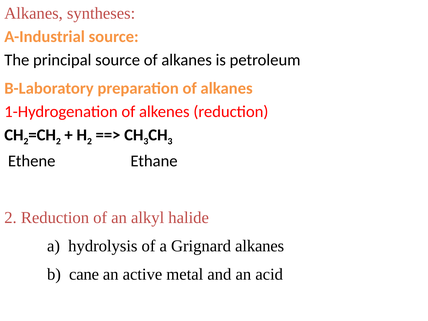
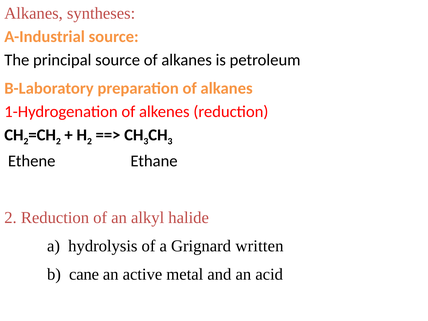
Grignard alkanes: alkanes -> written
